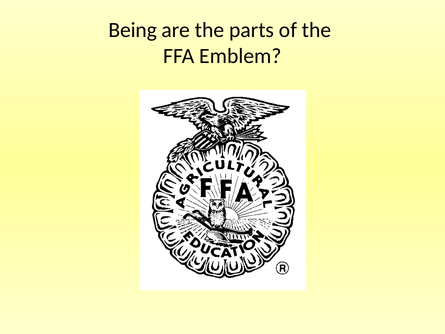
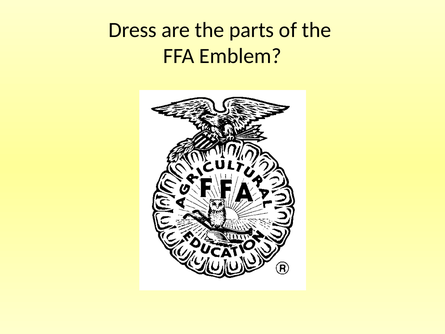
Being: Being -> Dress
